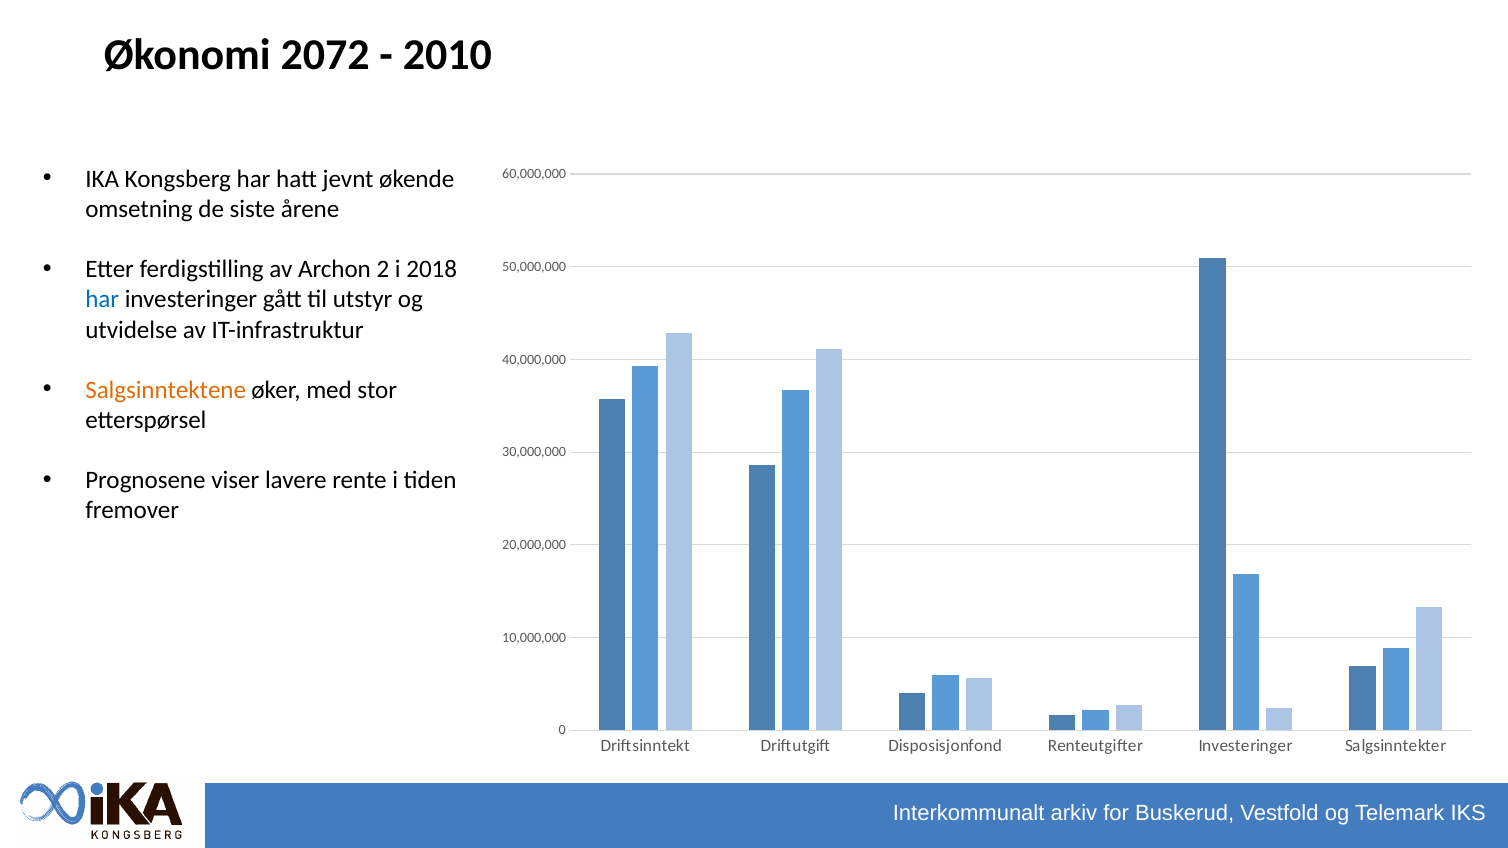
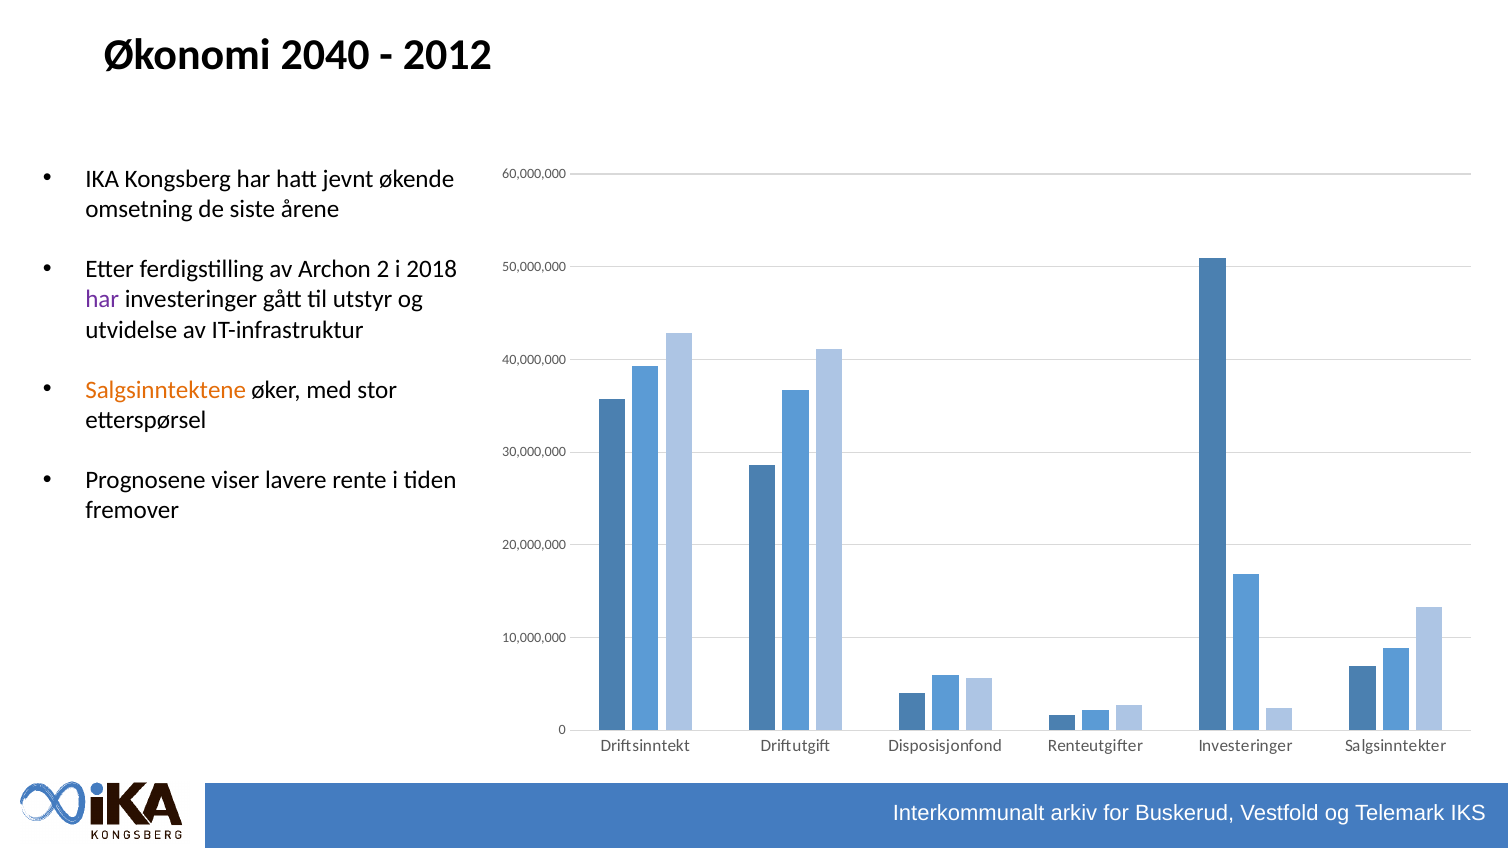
2072: 2072 -> 2040
2010: 2010 -> 2012
har at (102, 300) colour: blue -> purple
